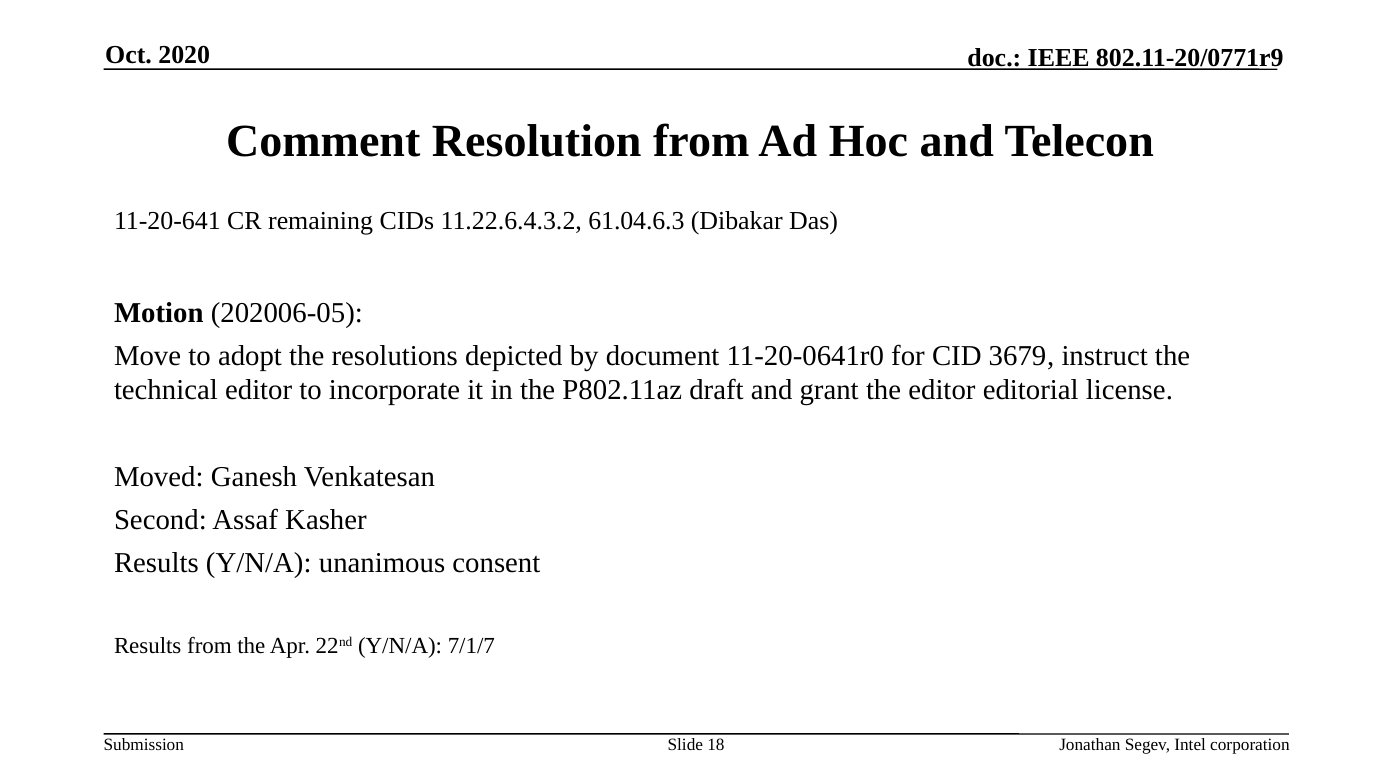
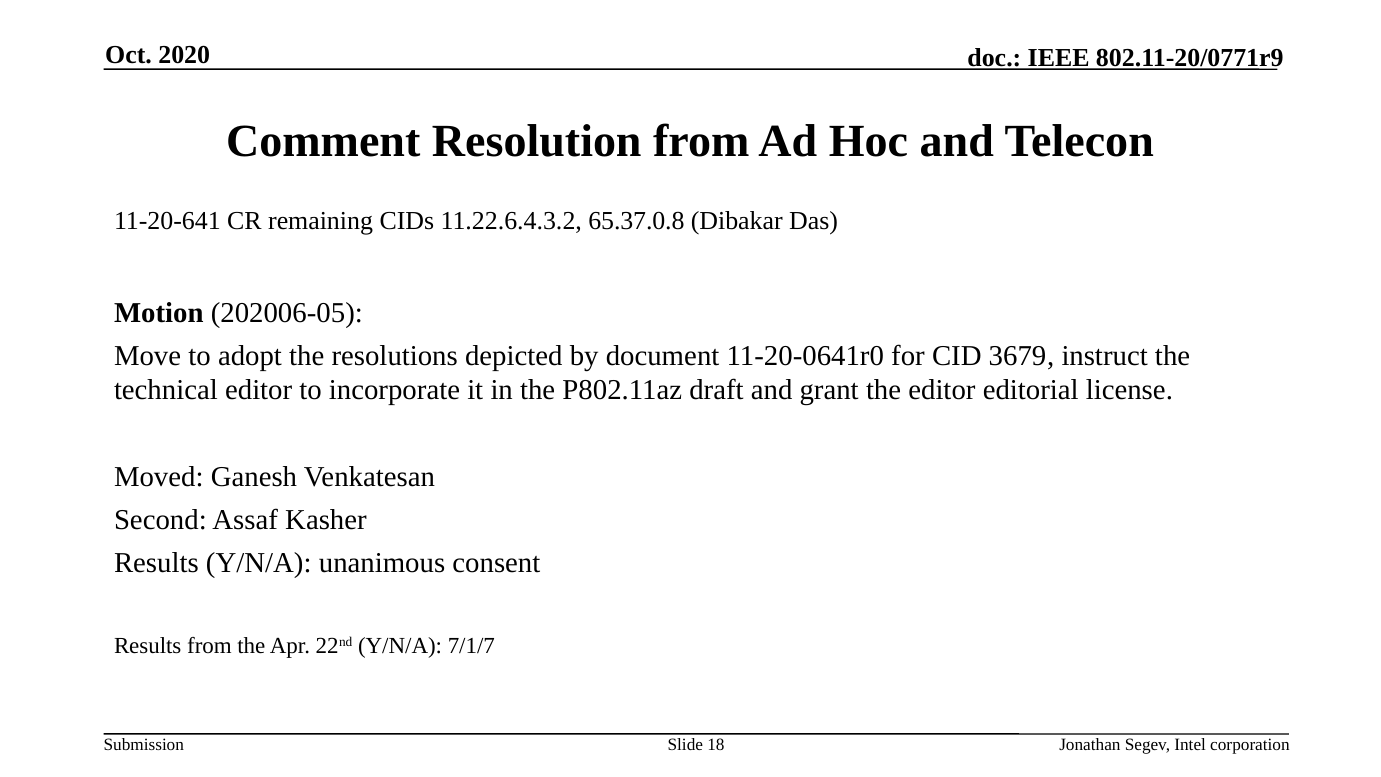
61.04.6.3: 61.04.6.3 -> 65.37.0.8
